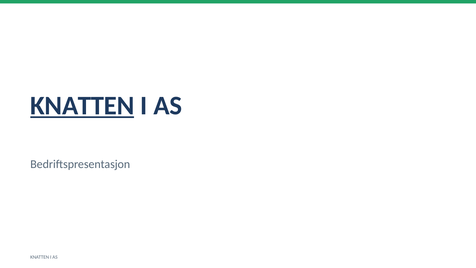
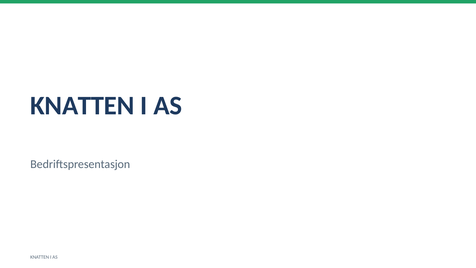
KNATTEN at (82, 106) underline: present -> none
